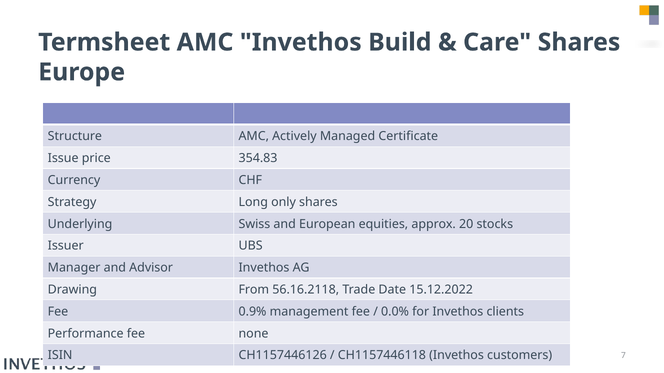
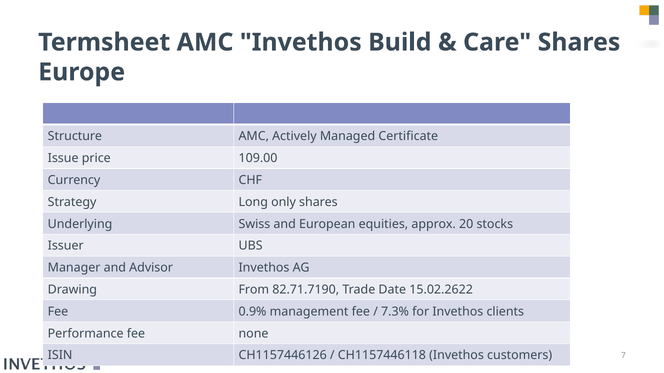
354.83: 354.83 -> 109.00
56.16.2118: 56.16.2118 -> 82.71.7190
15.12.2022: 15.12.2022 -> 15.02.2622
0.0%: 0.0% -> 7.3%
